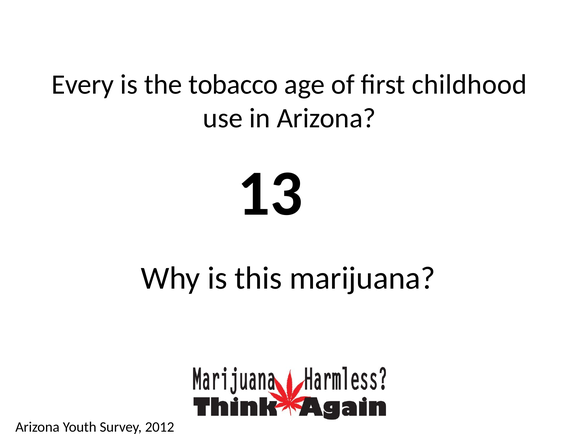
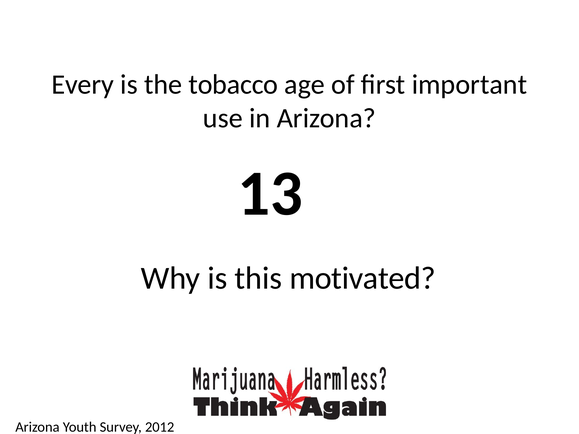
childhood: childhood -> important
marijuana: marijuana -> motivated
